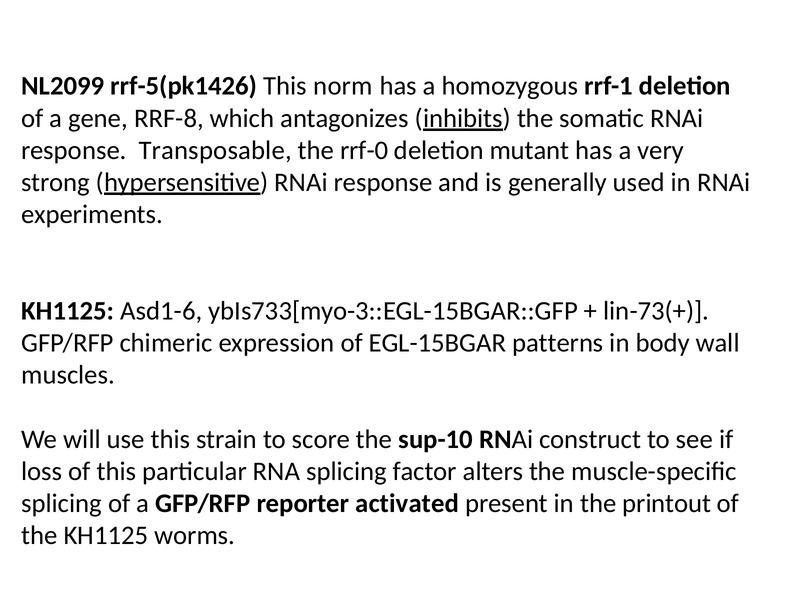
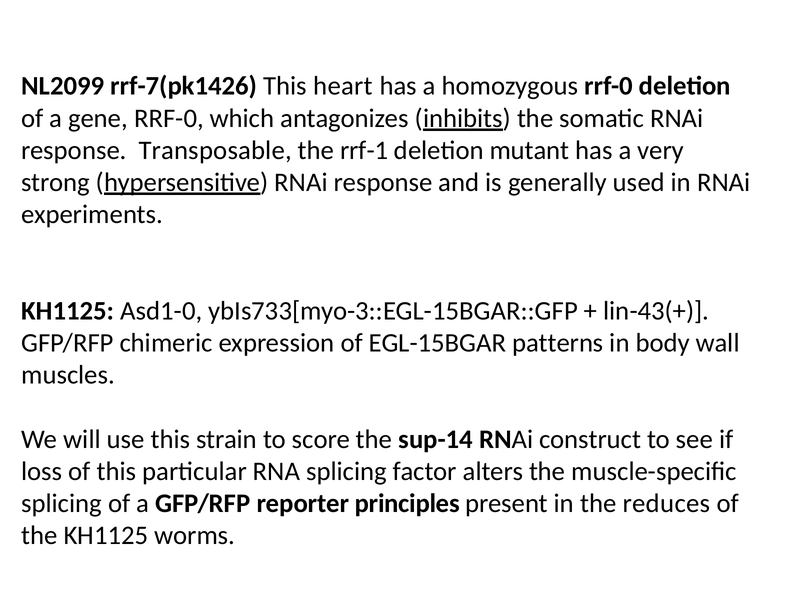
rrf-5(pk1426: rrf-5(pk1426 -> rrf-7(pk1426
norm: norm -> heart
homozygous rrf-1: rrf-1 -> rrf-0
gene RRF-8: RRF-8 -> RRF-0
rrf-0: rrf-0 -> rrf-1
Asd1-6: Asd1-6 -> Asd1-0
lin-73(+: lin-73(+ -> lin-43(+
sup-10: sup-10 -> sup-14
activated: activated -> principles
printout: printout -> reduces
